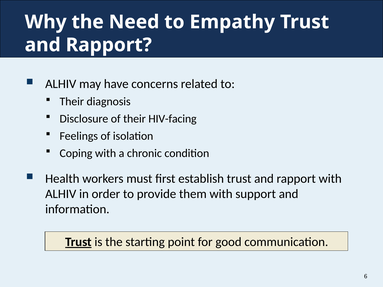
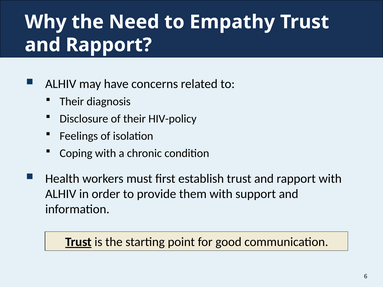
HIV-facing: HIV-facing -> HIV-policy
